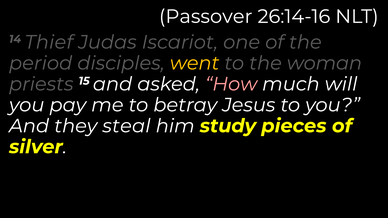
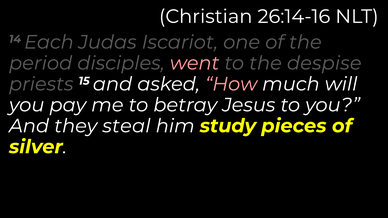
Passover: Passover -> Christian
Thief: Thief -> Each
went colour: yellow -> pink
woman: woman -> despise
